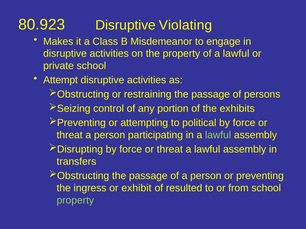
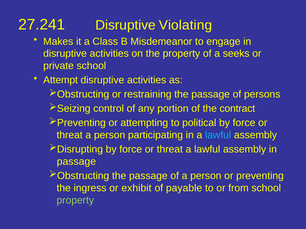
80.923: 80.923 -> 27.241
of a lawful: lawful -> seeks
exhibits: exhibits -> contract
lawful at (218, 135) colour: light green -> light blue
transfers at (76, 162): transfers -> passage
resulted: resulted -> payable
